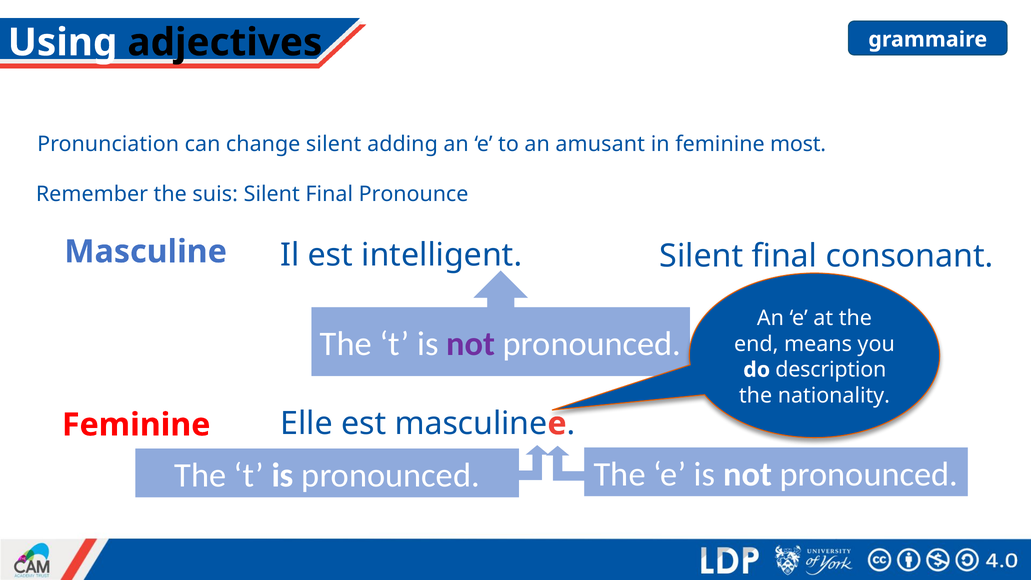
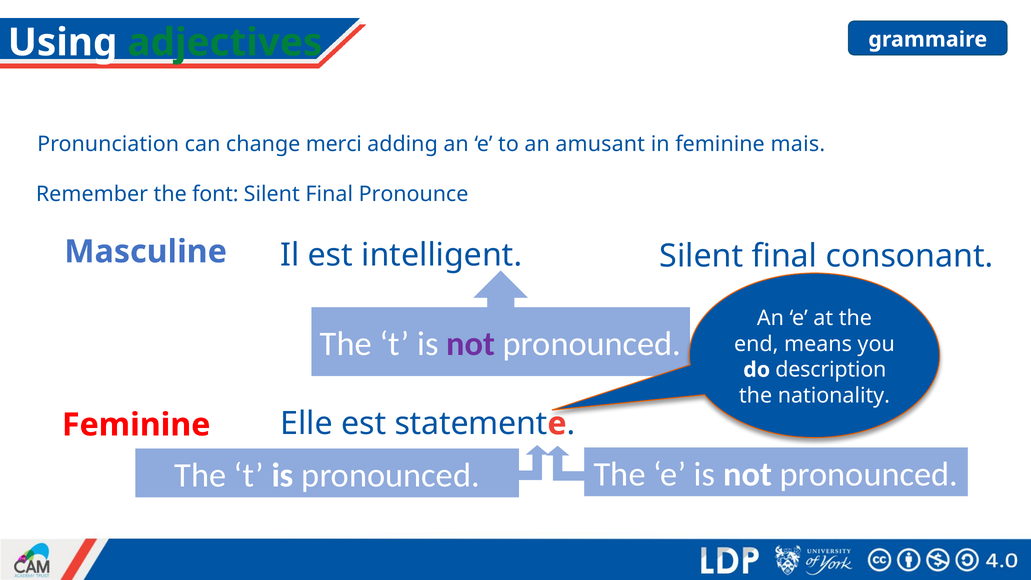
adjectives colour: black -> green
change silent: silent -> merci
most: most -> mais
suis: suis -> font
est masculine: masculine -> statement
